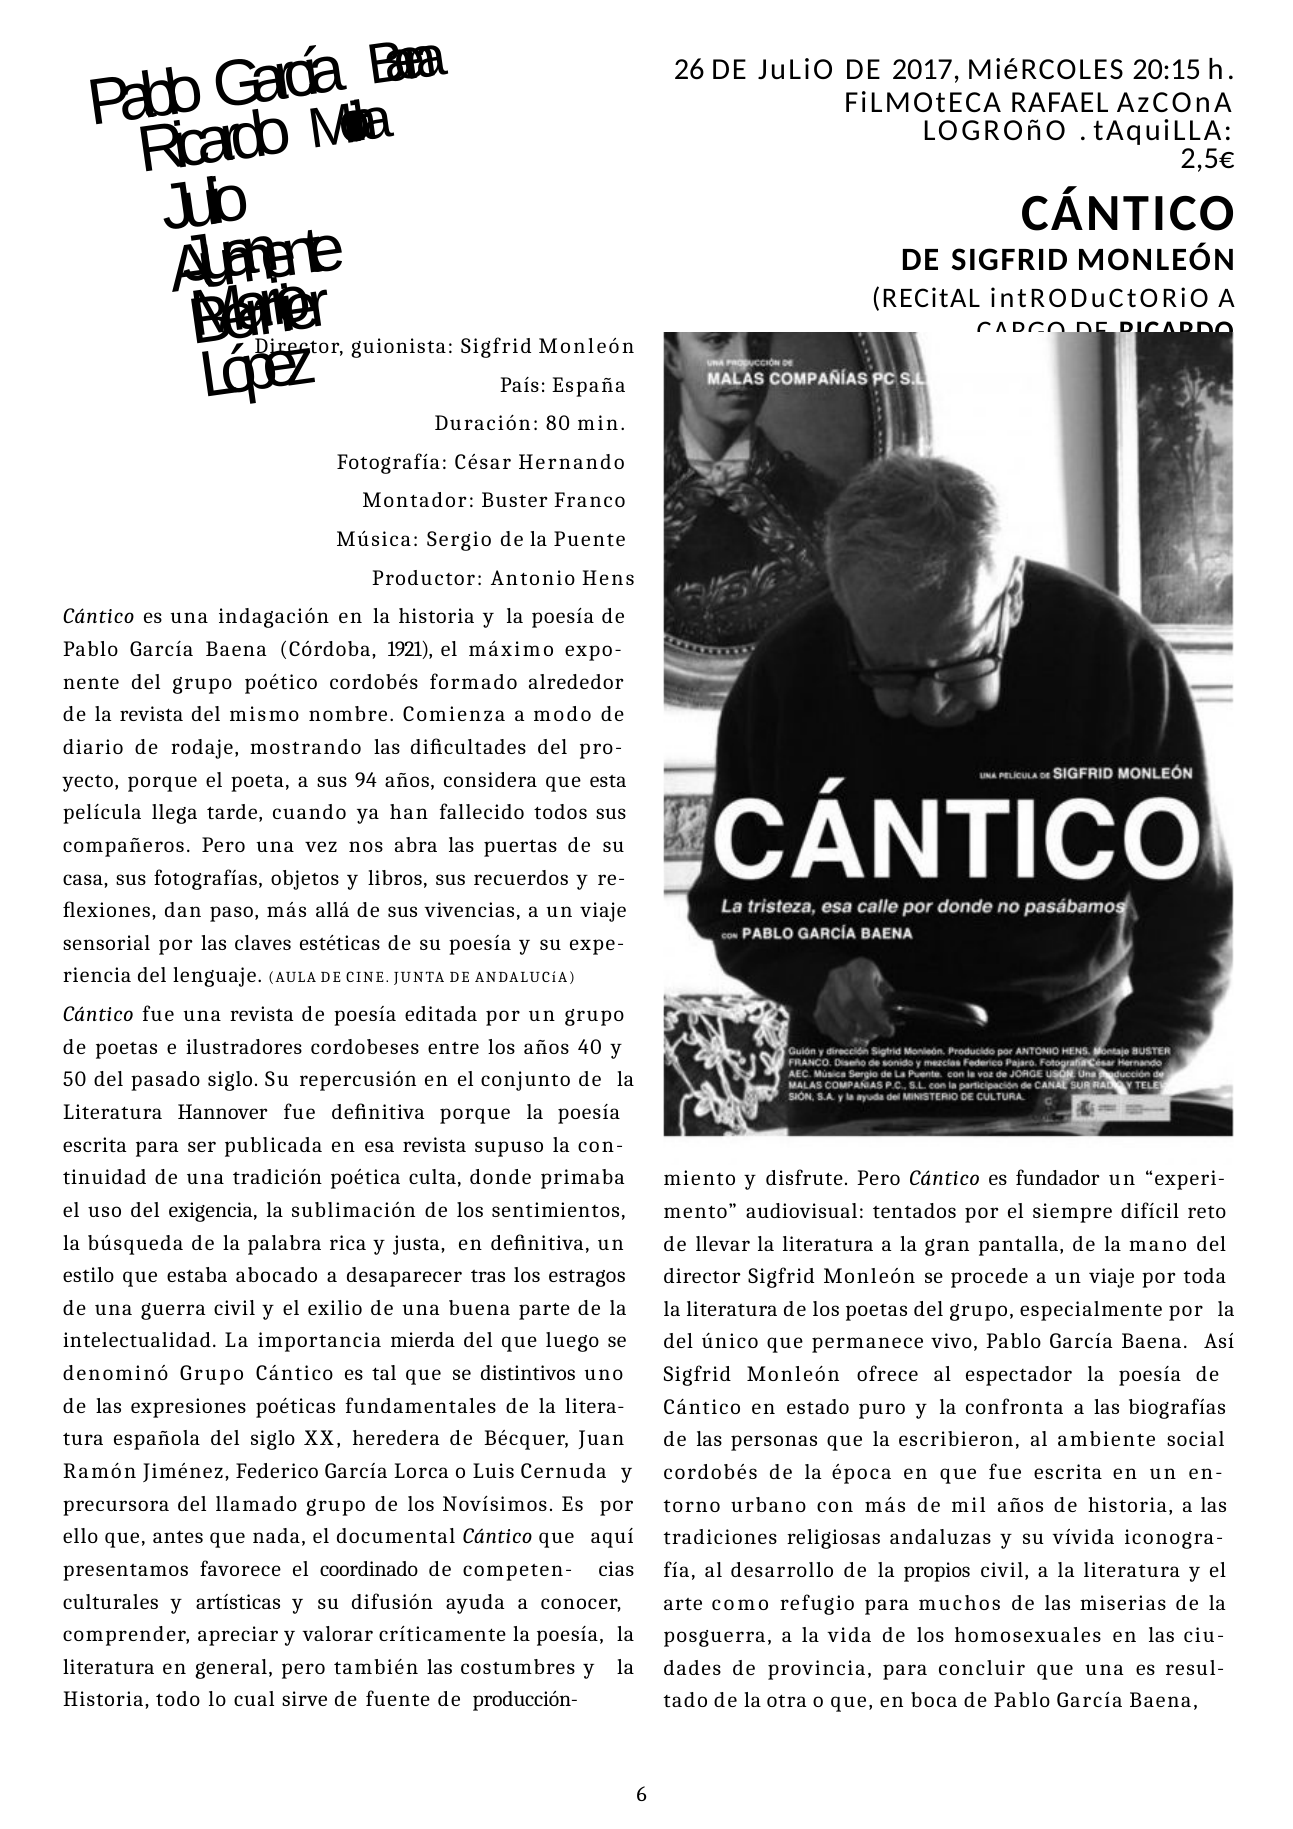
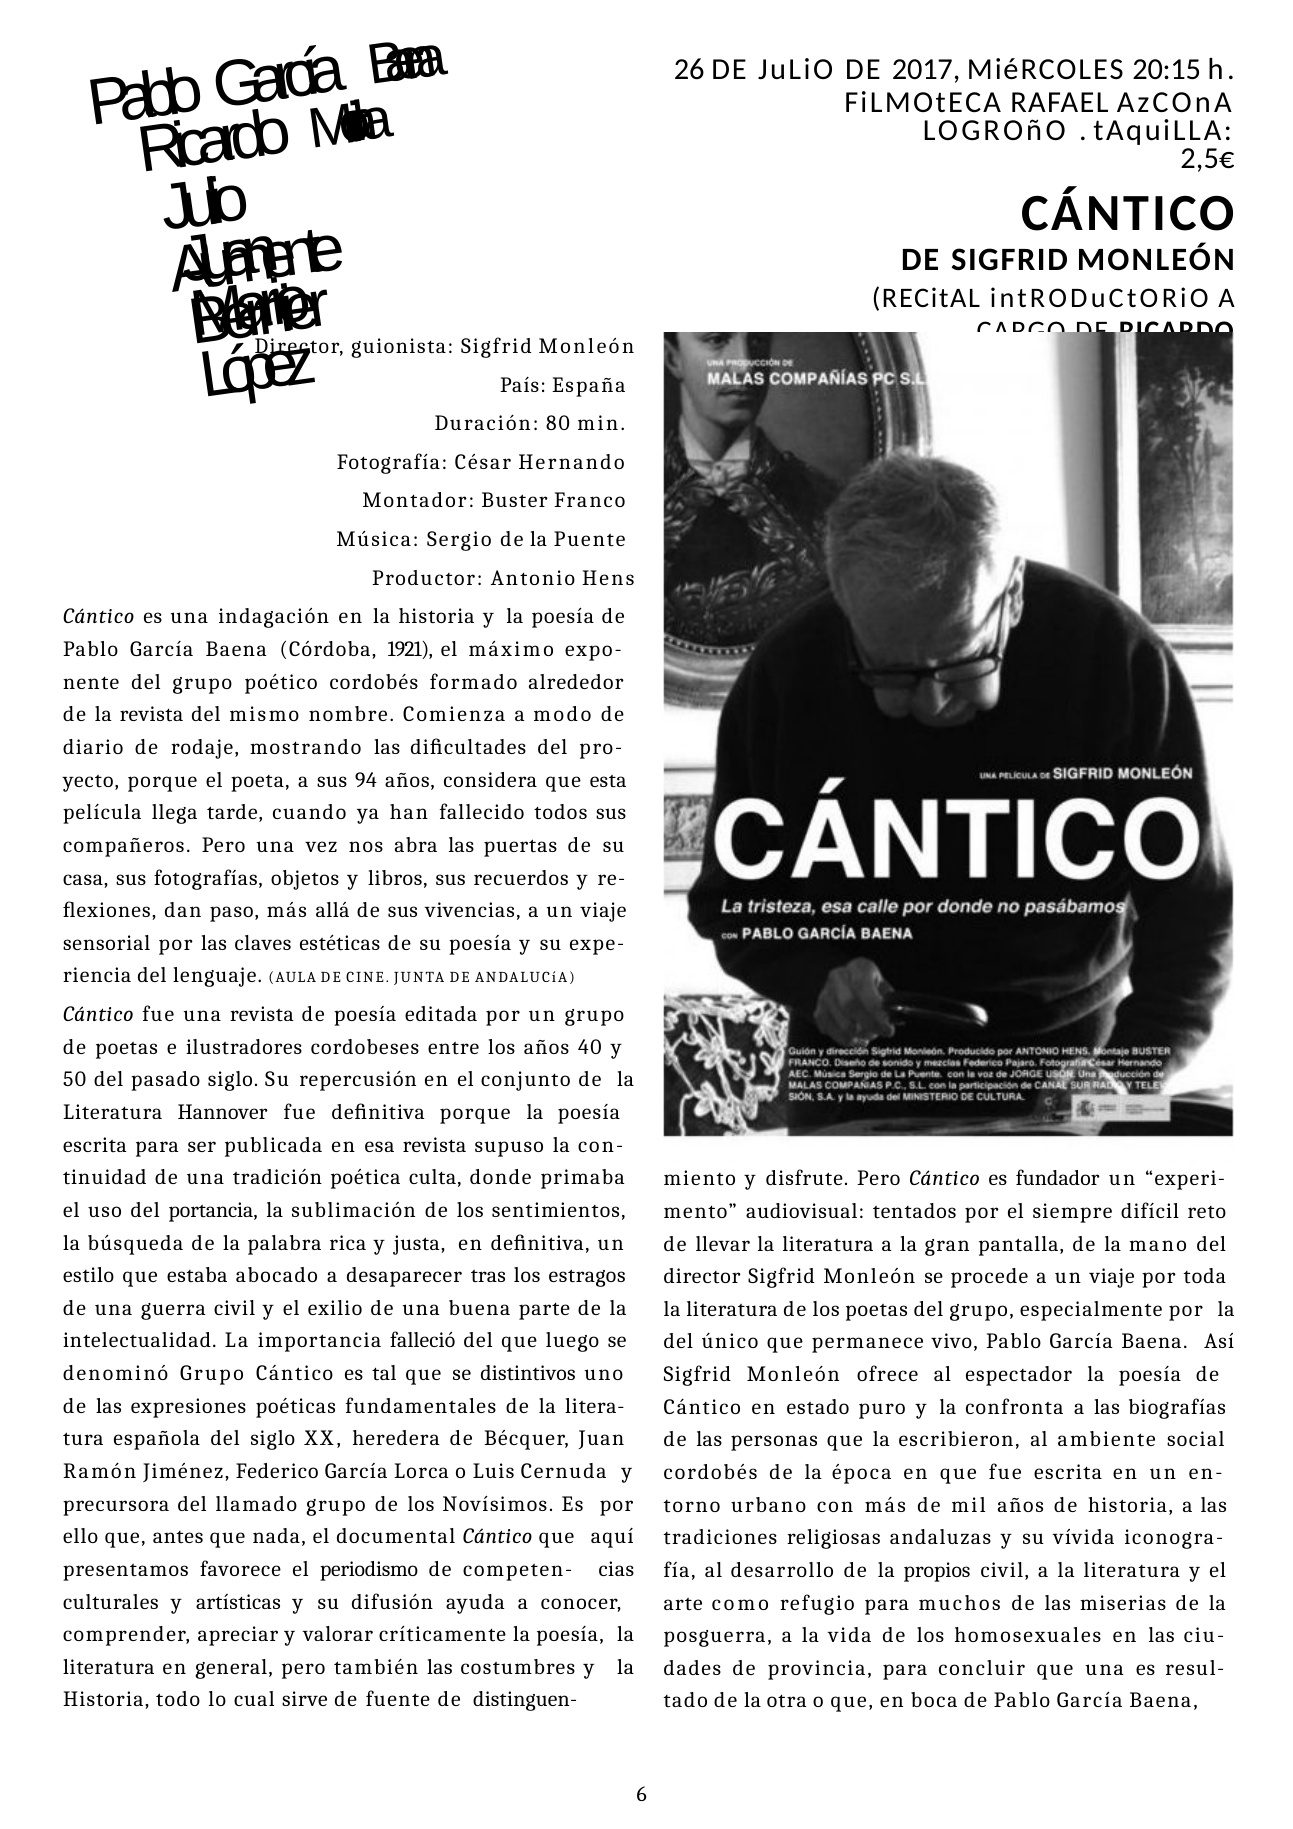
exigencia: exigencia -> portancia
mierda: mierda -> falleció
coordinado: coordinado -> periodismo
producción-: producción- -> distinguen-
